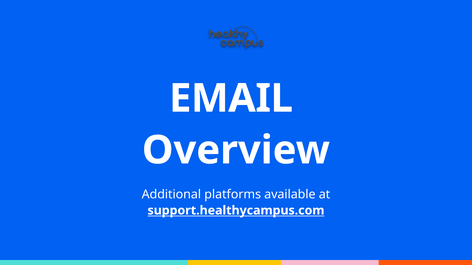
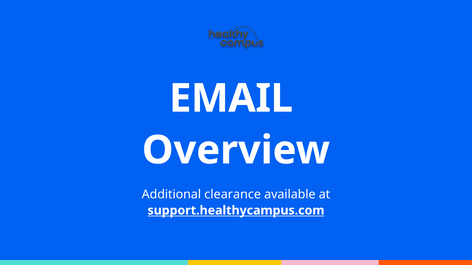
platforms: platforms -> clearance
